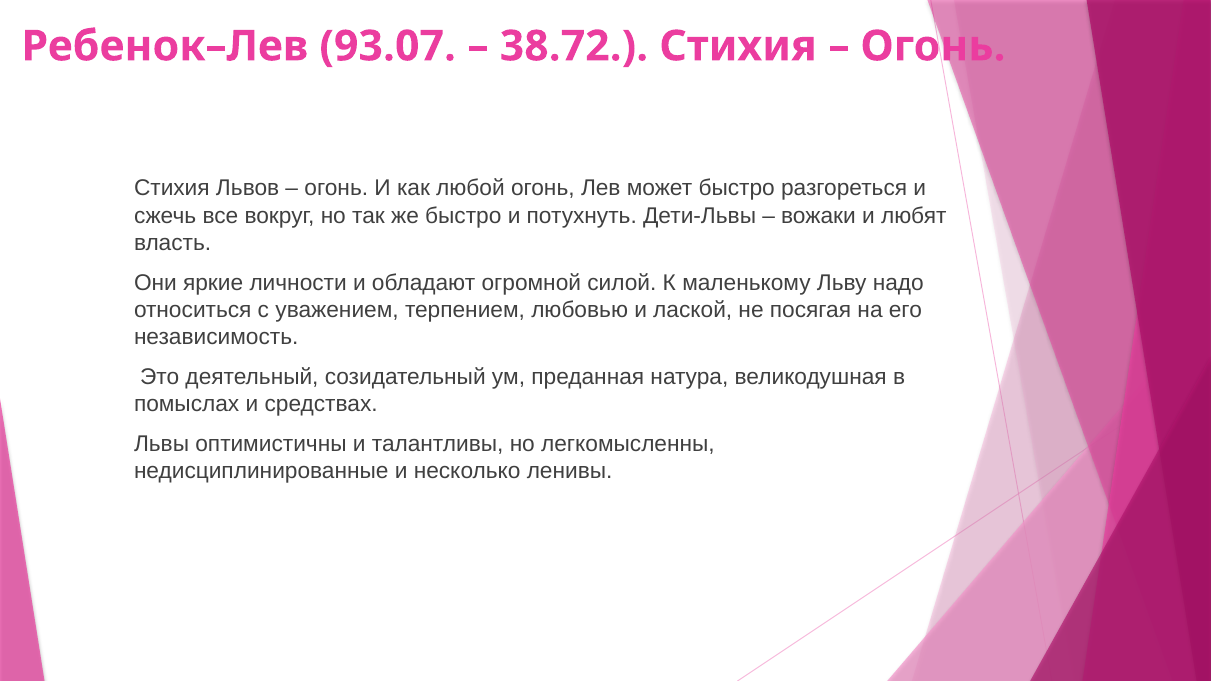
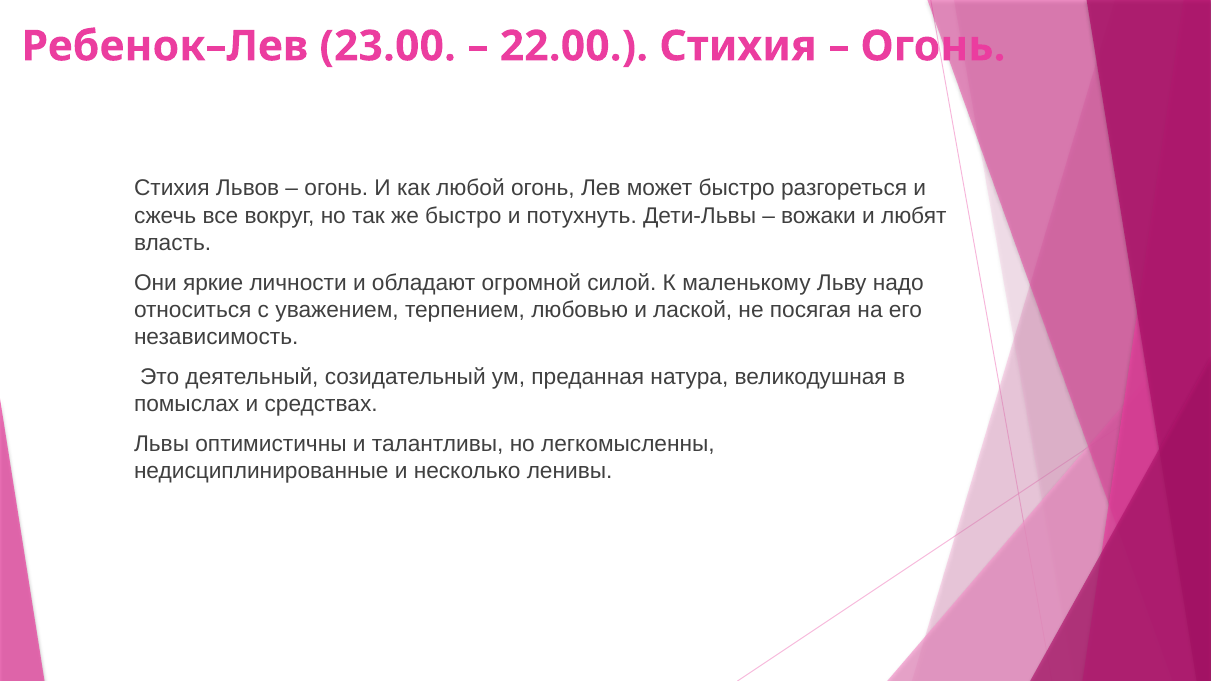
93.07: 93.07 -> 23.00
38.72: 38.72 -> 22.00
